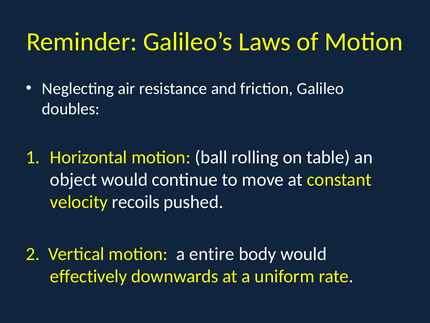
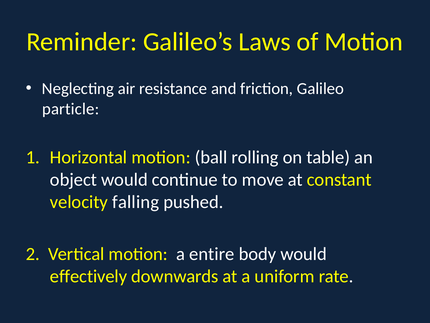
doubles: doubles -> particle
recoils: recoils -> falling
